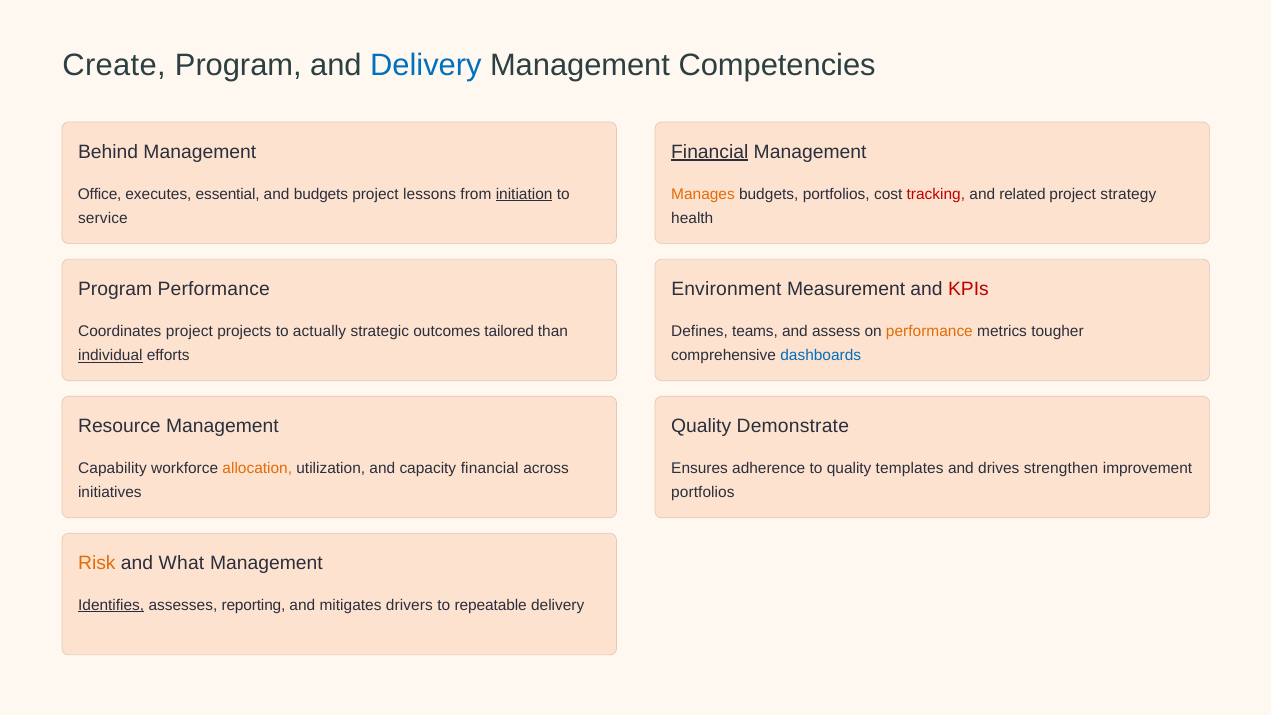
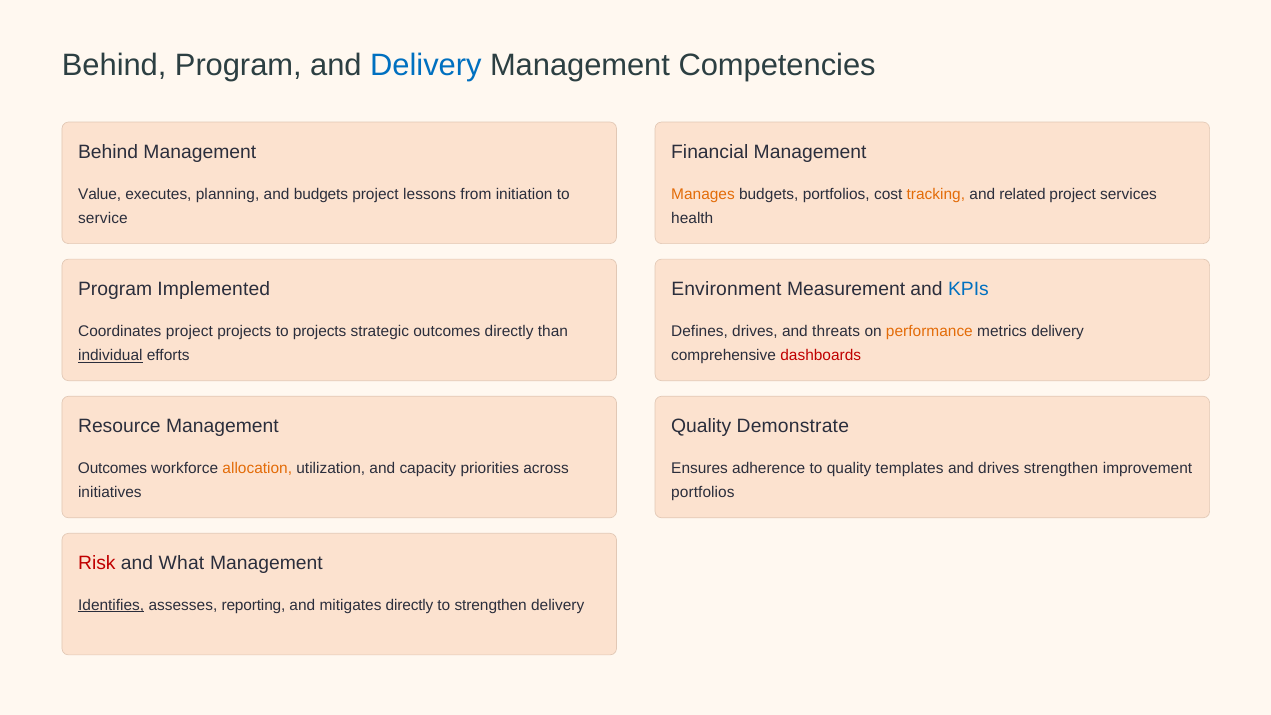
Create at (114, 65): Create -> Behind
Financial at (710, 152) underline: present -> none
Office: Office -> Value
essential: essential -> planning
initiation underline: present -> none
tracking colour: red -> orange
strategy: strategy -> services
Program Performance: Performance -> Implemented
KPIs colour: red -> blue
to actually: actually -> projects
outcomes tailored: tailored -> directly
Defines teams: teams -> drives
assess: assess -> threats
metrics tougher: tougher -> delivery
dashboards colour: blue -> red
Capability at (112, 468): Capability -> Outcomes
capacity financial: financial -> priorities
Risk colour: orange -> red
mitigates drivers: drivers -> directly
to repeatable: repeatable -> strengthen
